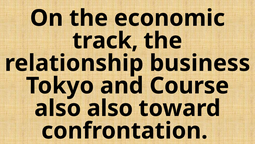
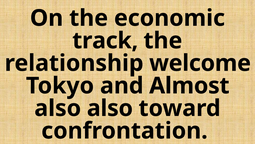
business: business -> welcome
Course: Course -> Almost
